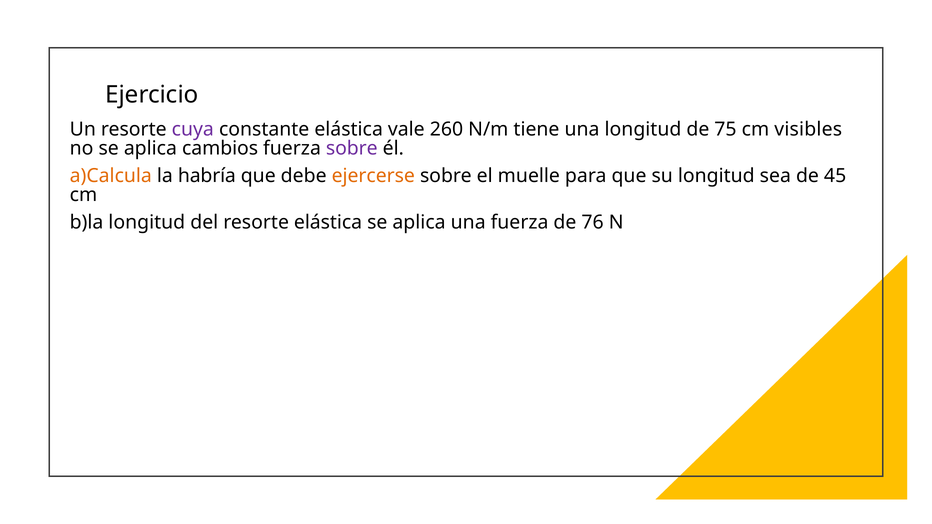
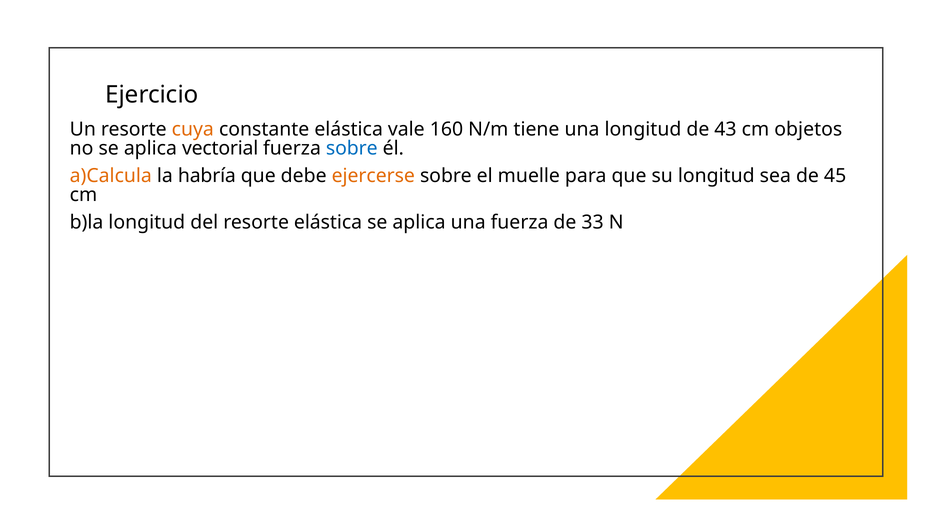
cuya colour: purple -> orange
260: 260 -> 160
75: 75 -> 43
visibles: visibles -> objetos
cambios: cambios -> vectorial
sobre at (352, 149) colour: purple -> blue
76: 76 -> 33
